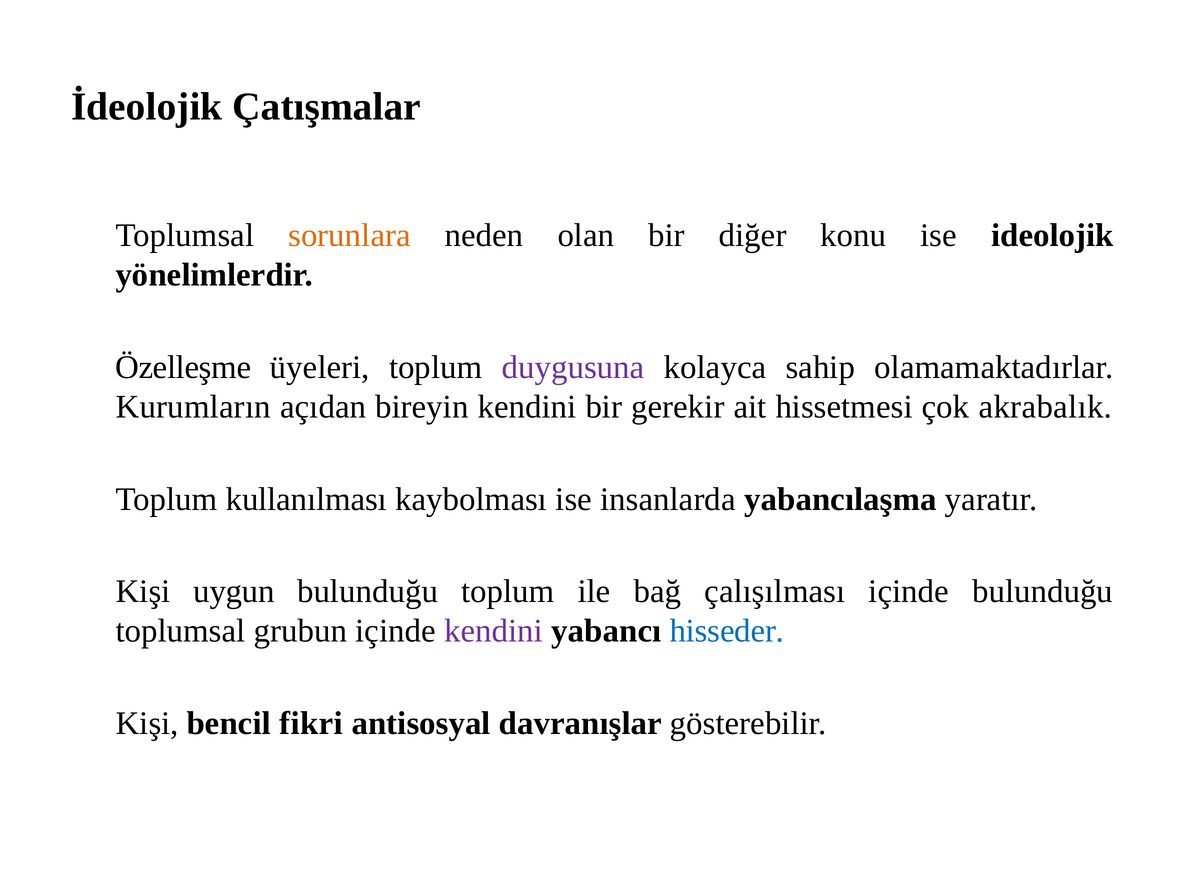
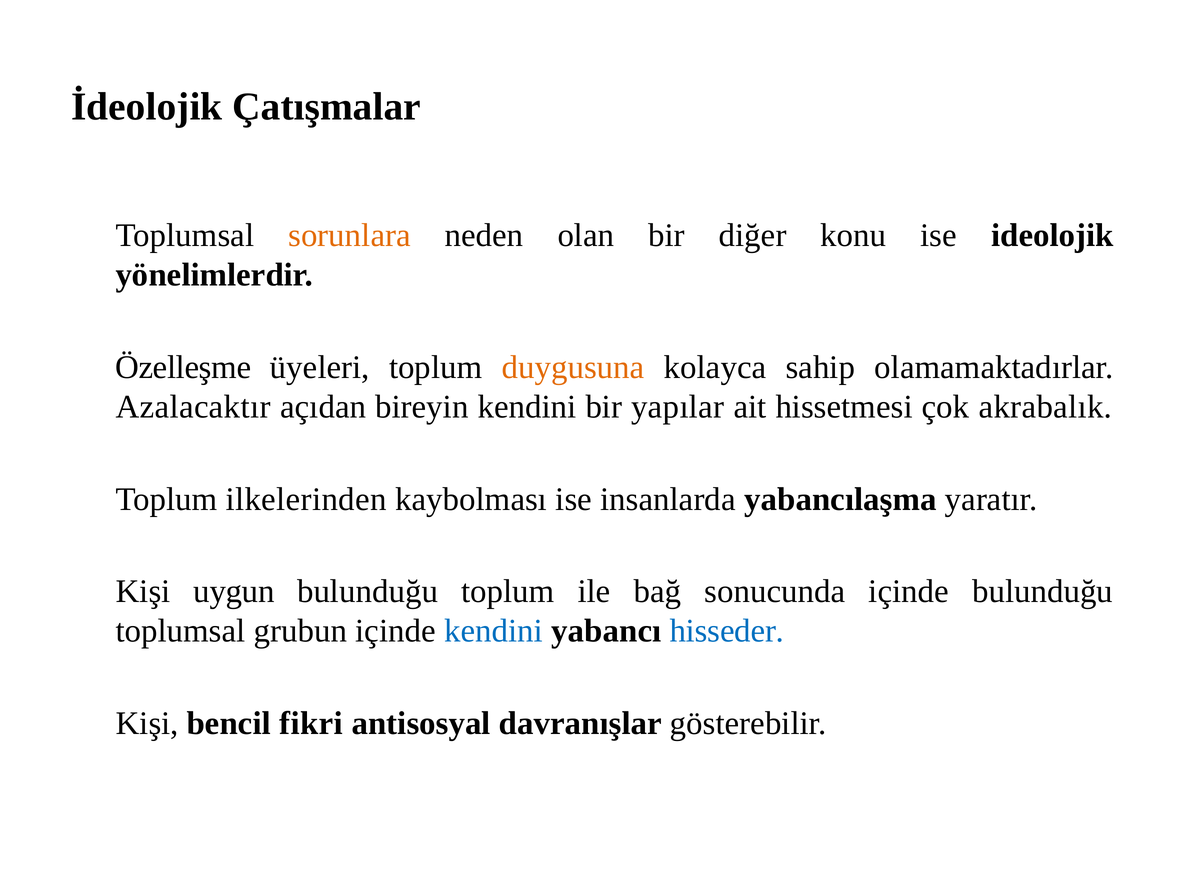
duygusuna colour: purple -> orange
Kurumların: Kurumların -> Azalacaktır
gerekir: gerekir -> yapılar
kullanılması: kullanılması -> ilkelerinden
çalışılması: çalışılması -> sonucunda
kendini at (493, 631) colour: purple -> blue
